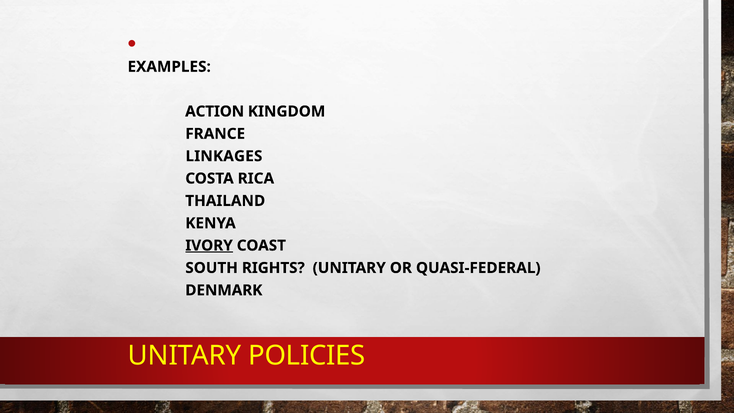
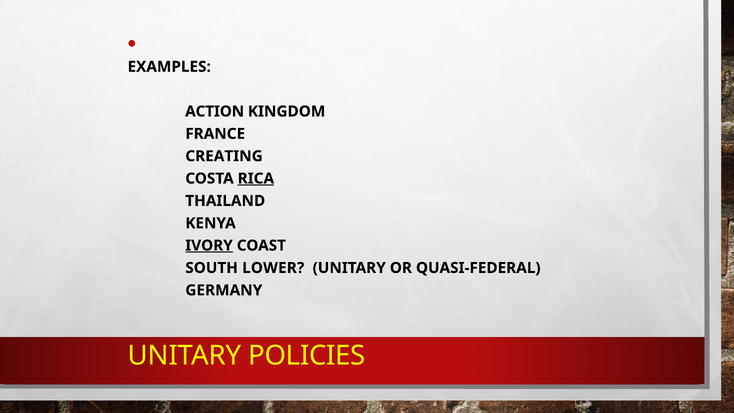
LINKAGES: LINKAGES -> CREATING
RICA underline: none -> present
RIGHTS: RIGHTS -> LOWER
DENMARK: DENMARK -> GERMANY
